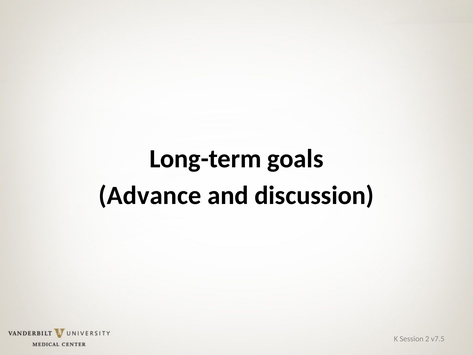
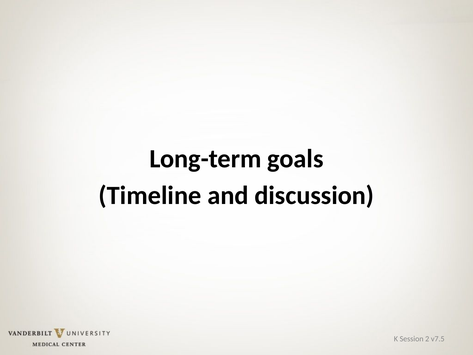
Advance: Advance -> Timeline
